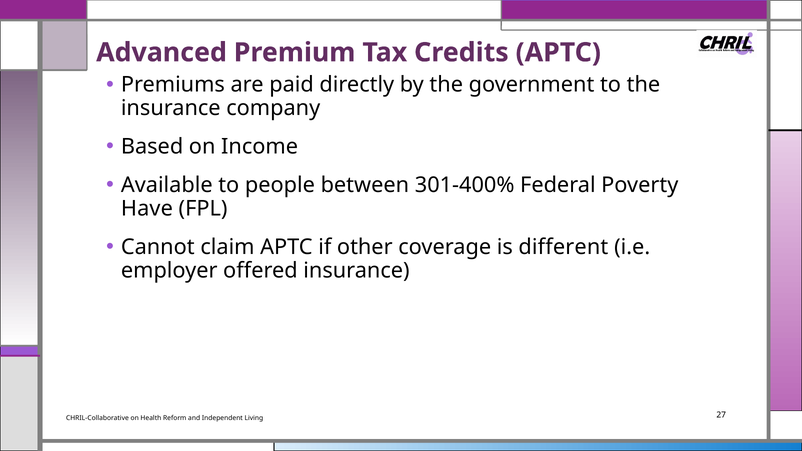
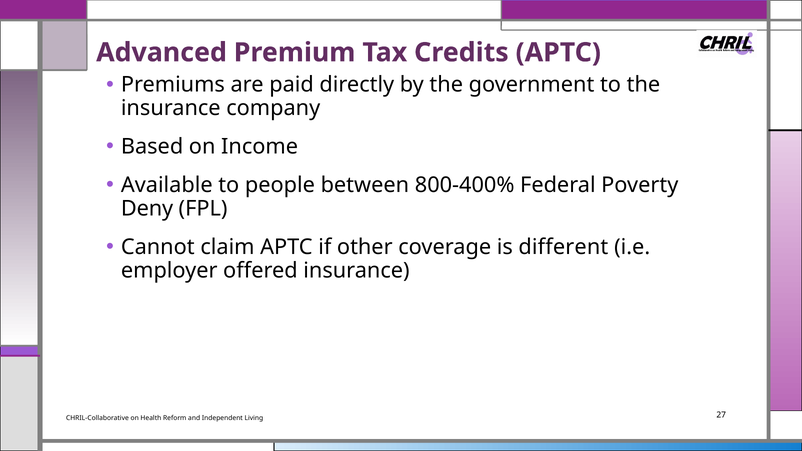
301-400%: 301-400% -> 800-400%
Have: Have -> Deny
